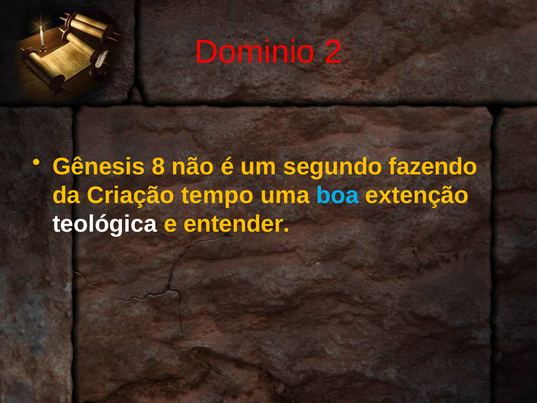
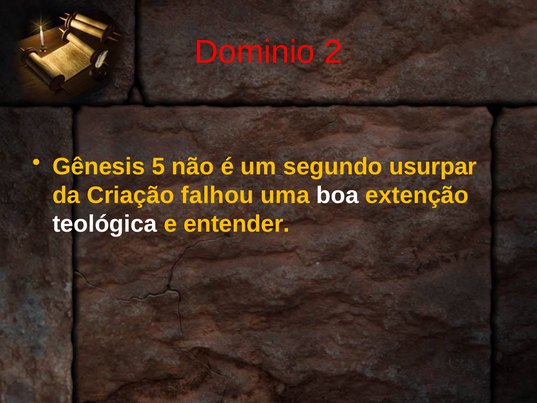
8: 8 -> 5
fazendo: fazendo -> usurpar
tempo: tempo -> falhou
boa colour: light blue -> white
